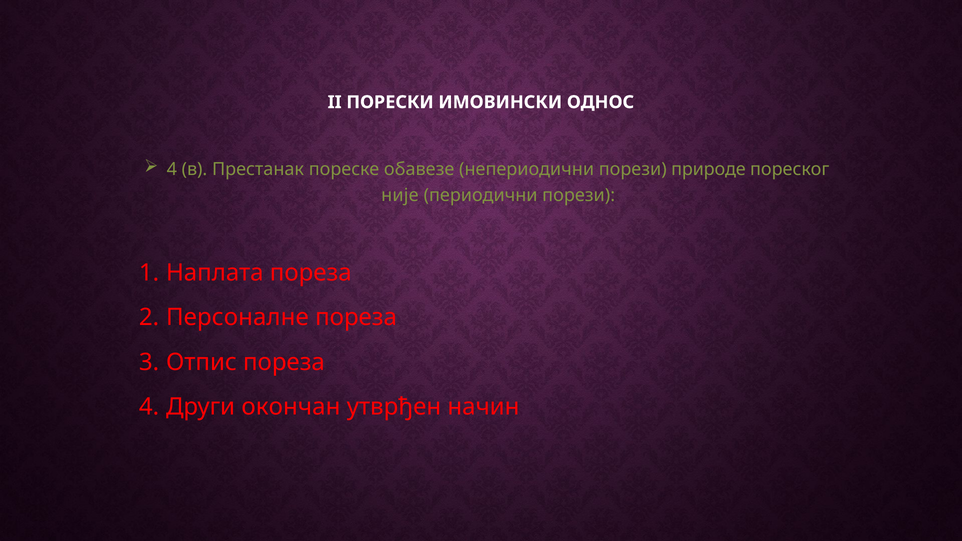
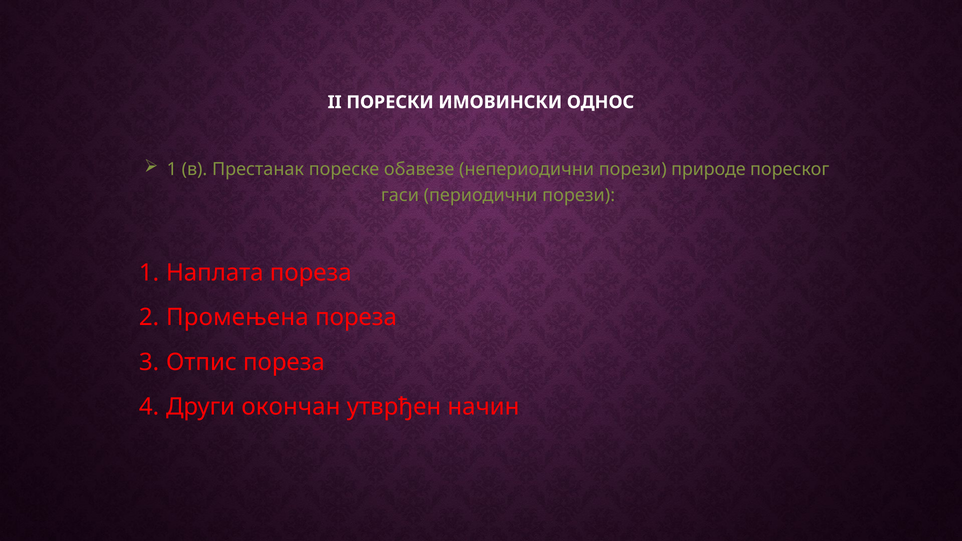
4 at (172, 170): 4 -> 1
није: није -> гаси
Персоналне: Персоналне -> Промењена
